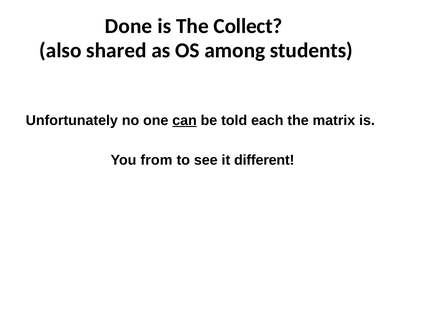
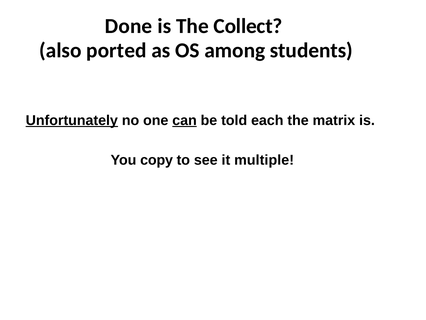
shared: shared -> ported
Unfortunately underline: none -> present
from: from -> copy
different: different -> multiple
